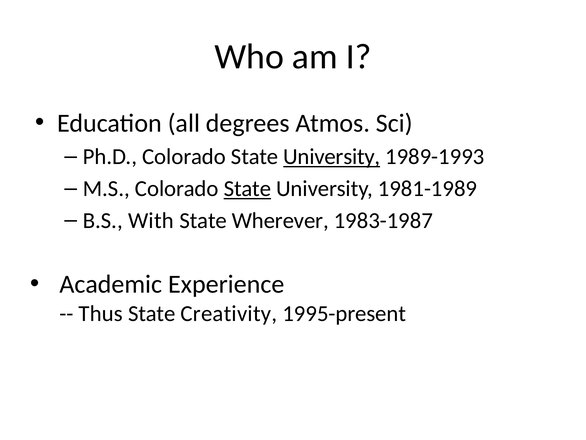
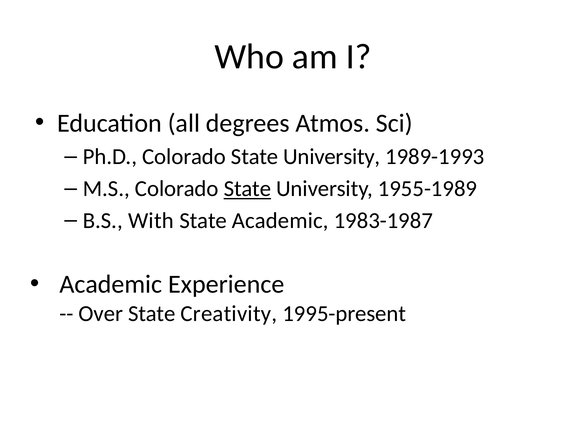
University at (332, 157) underline: present -> none
1981-1989: 1981-1989 -> 1955-1989
State Wherever: Wherever -> Academic
Thus: Thus -> Over
